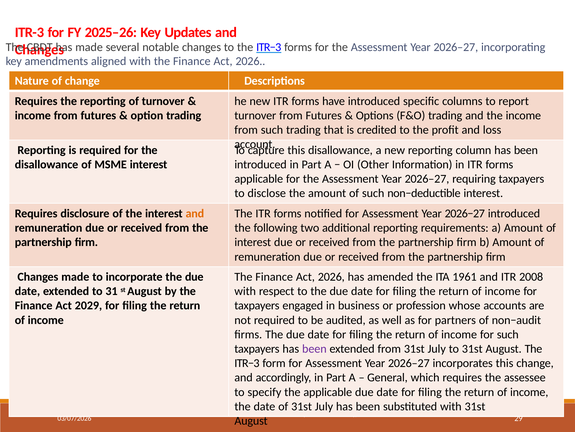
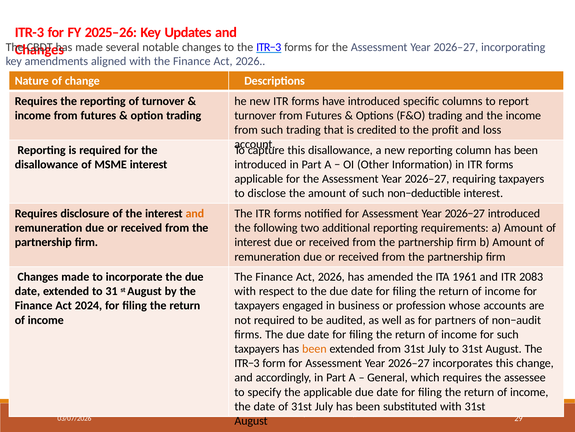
2008: 2008 -> 2083
2029: 2029 -> 2024
been at (314, 348) colour: purple -> orange
